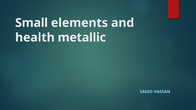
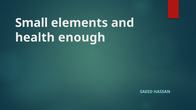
metallic: metallic -> enough
